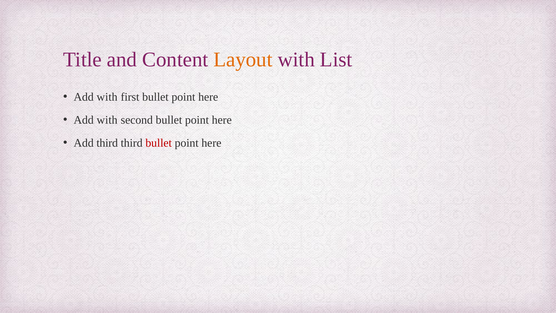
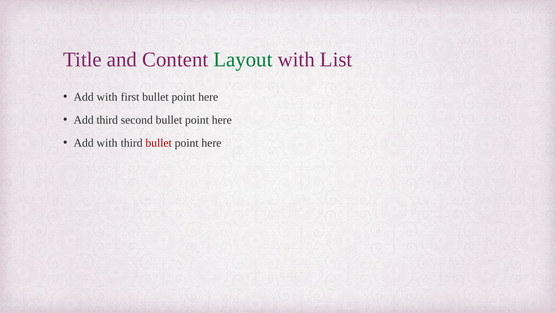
Layout colour: orange -> green
with at (107, 120): with -> third
third at (107, 143): third -> with
